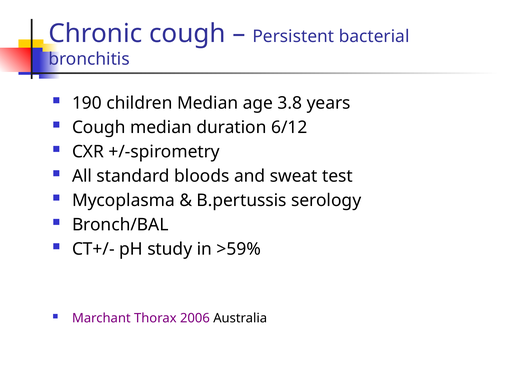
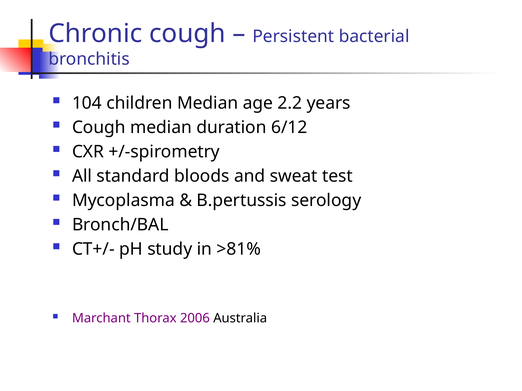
190: 190 -> 104
3.8: 3.8 -> 2.2
>59%: >59% -> >81%
